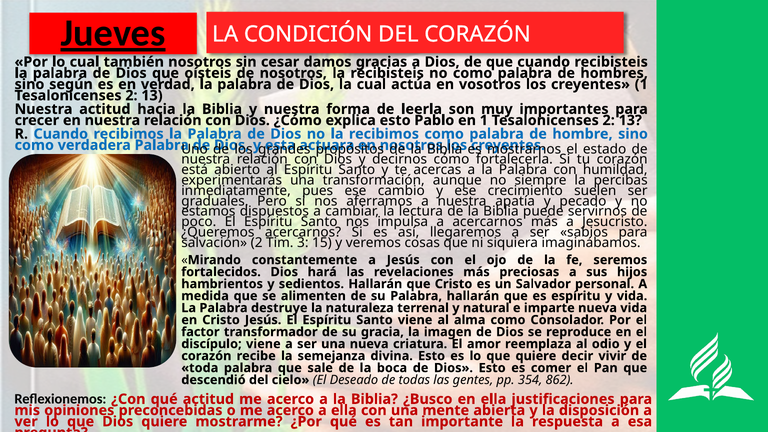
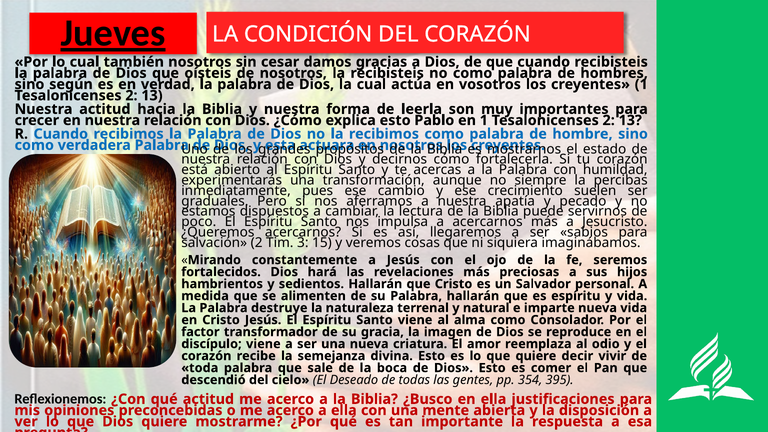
862: 862 -> 395
